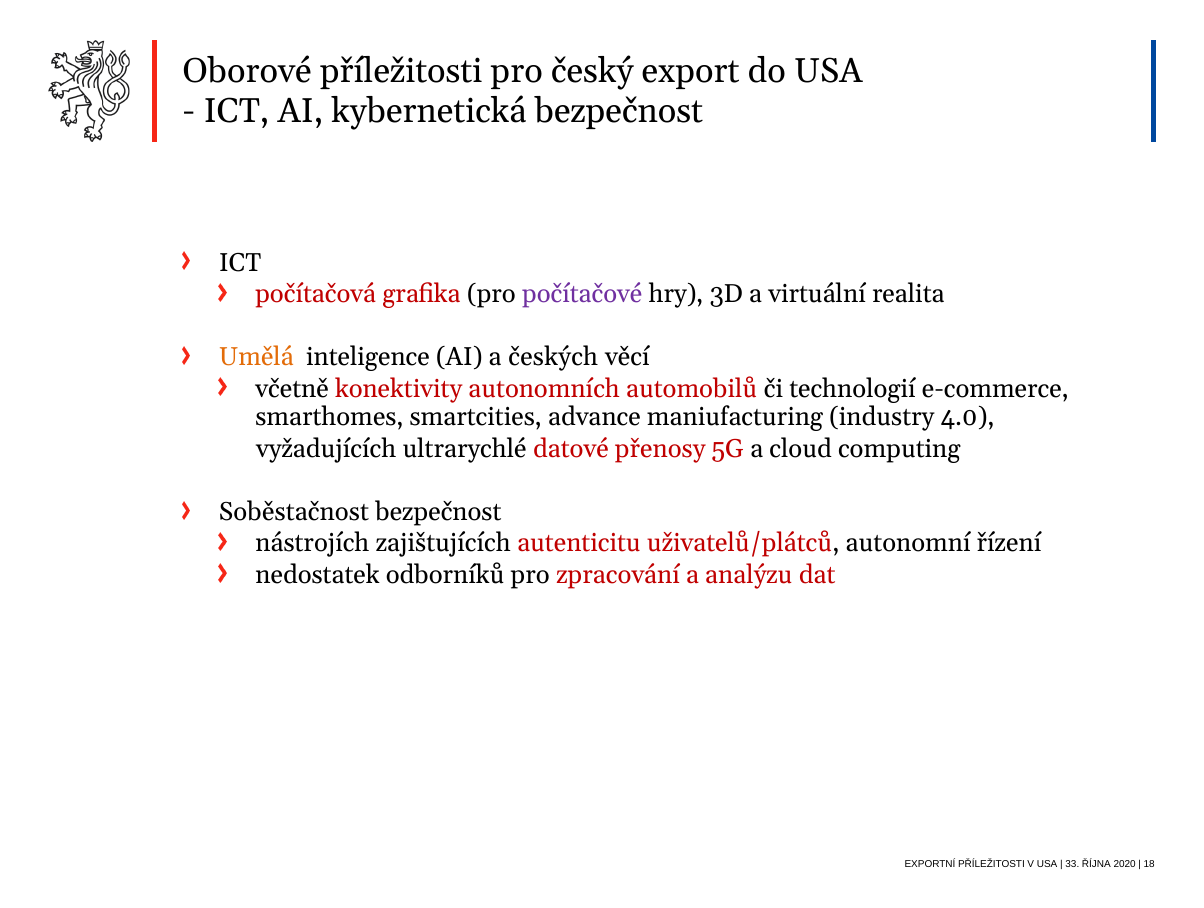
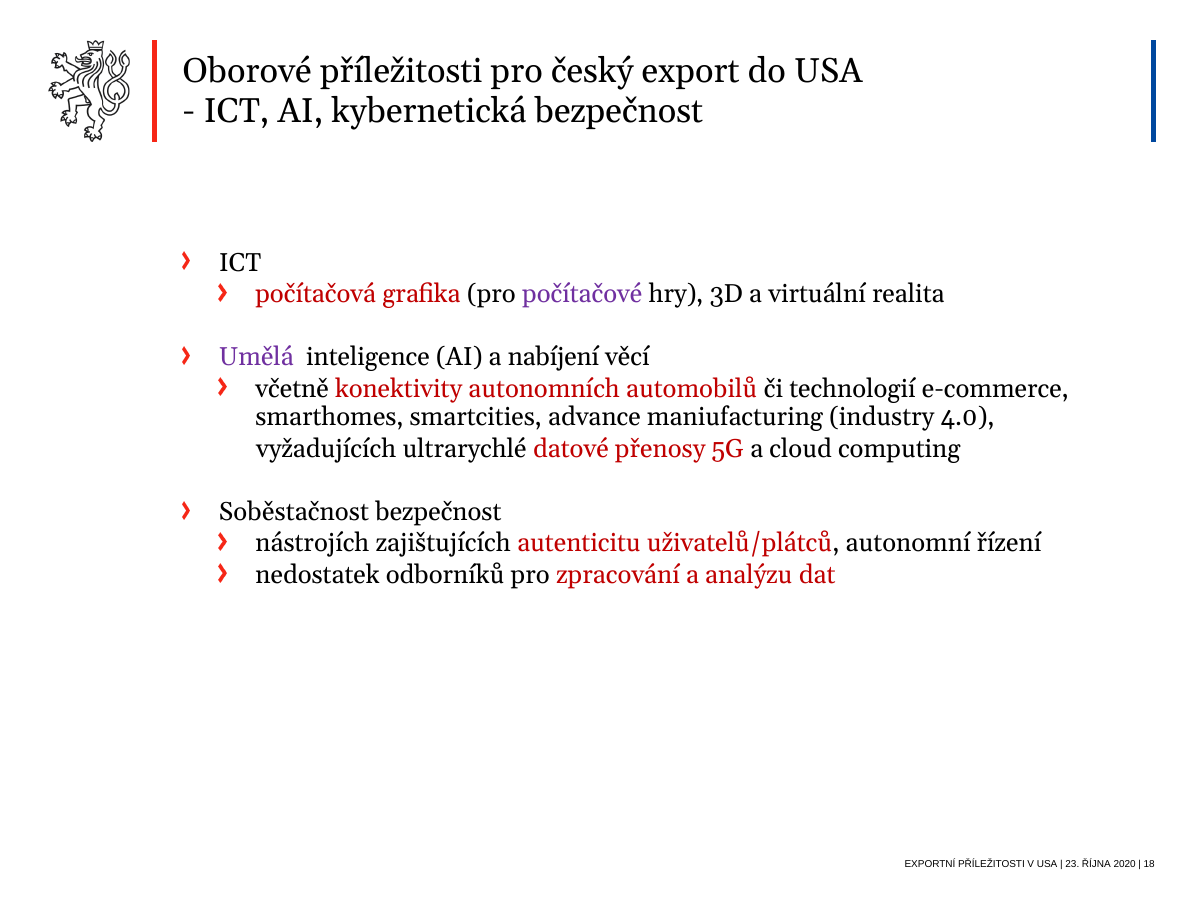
Umělá colour: orange -> purple
českých: českých -> nabíjení
33: 33 -> 23
